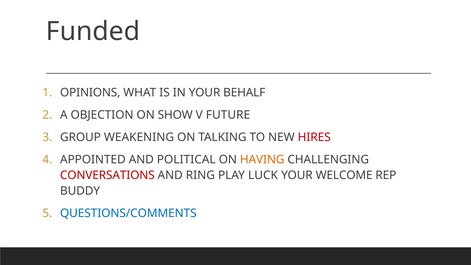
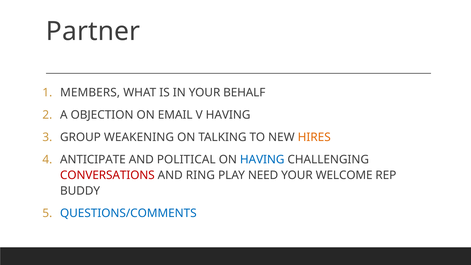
Funded: Funded -> Partner
OPINIONS: OPINIONS -> MEMBERS
SHOW: SHOW -> EMAIL
V FUTURE: FUTURE -> HAVING
HIRES colour: red -> orange
APPOINTED: APPOINTED -> ANTICIPATE
HAVING at (262, 160) colour: orange -> blue
LUCK: LUCK -> NEED
